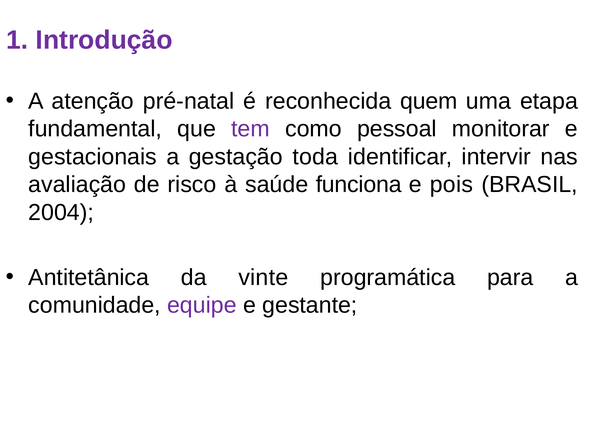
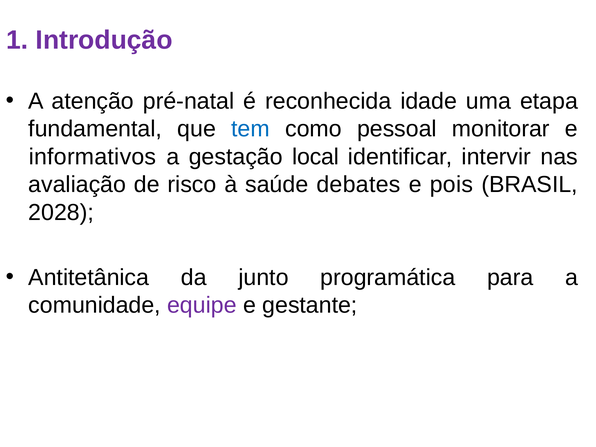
quem: quem -> idade
tem colour: purple -> blue
gestacionais: gestacionais -> informativos
toda: toda -> local
funciona: funciona -> debates
2004: 2004 -> 2028
vinte: vinte -> junto
